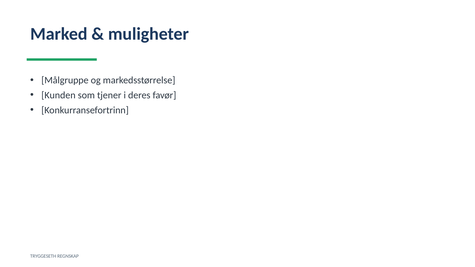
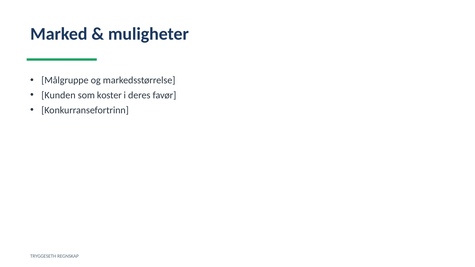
tjener: tjener -> koster
